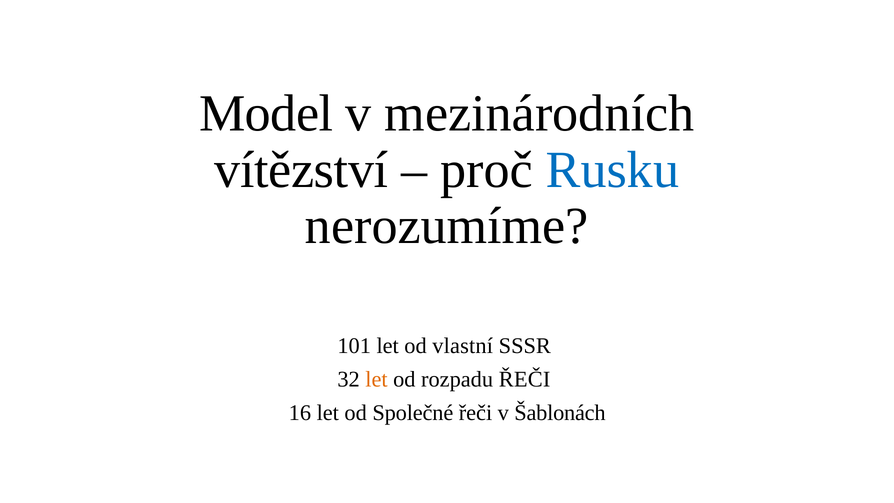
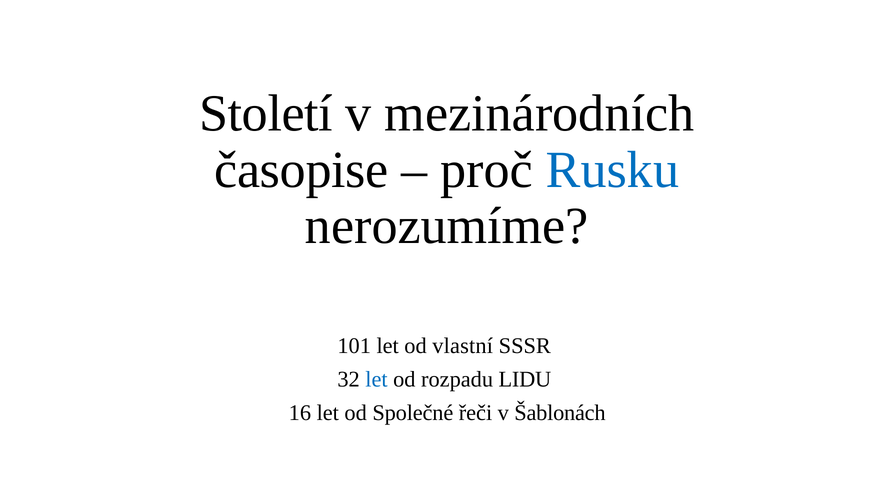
Model: Model -> Století
vítězství: vítězství -> časopise
let at (376, 379) colour: orange -> blue
rozpadu ŘEČI: ŘEČI -> LIDU
